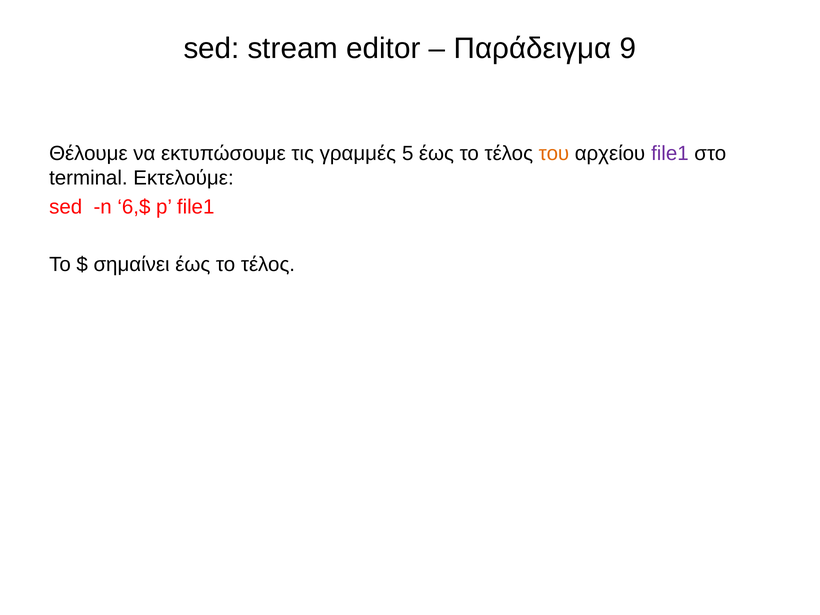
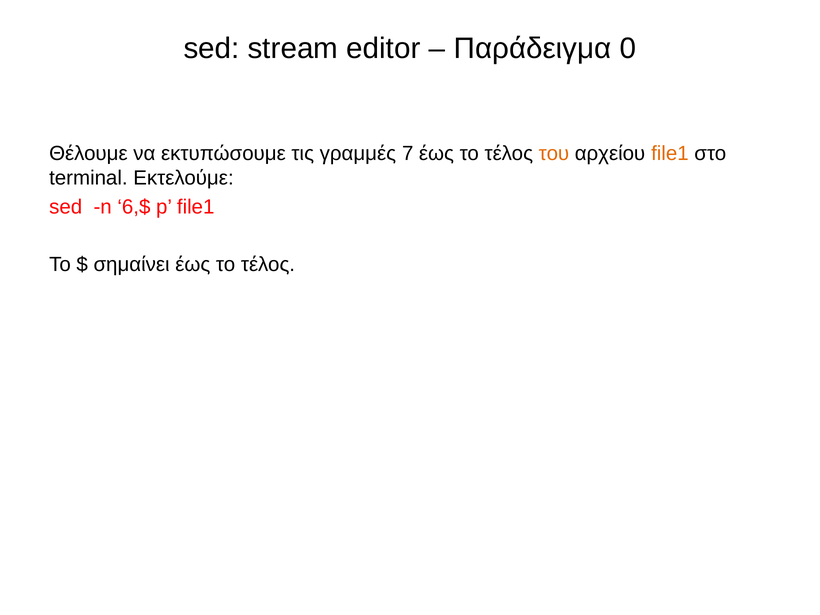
9: 9 -> 0
5: 5 -> 7
file1 at (670, 154) colour: purple -> orange
